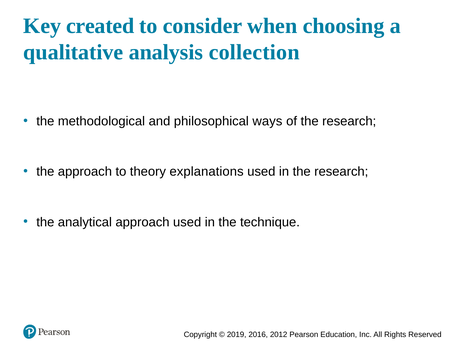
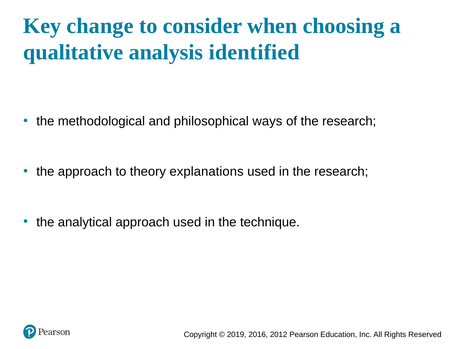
created: created -> change
collection: collection -> identified
